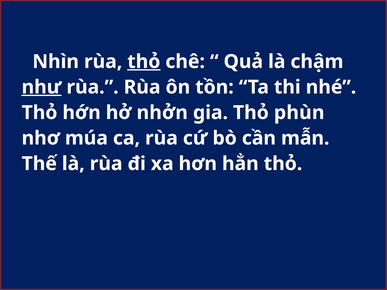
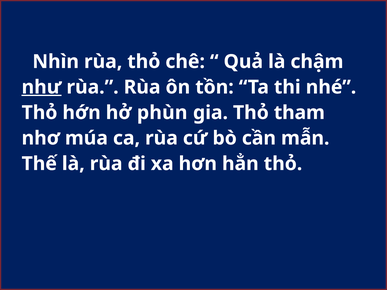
thỏ at (144, 62) underline: present -> none
nhởn: nhởn -> phùn
phùn: phùn -> tham
